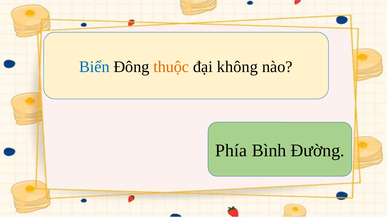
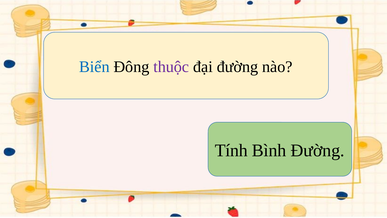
thuộc colour: orange -> purple
đại không: không -> đường
Phía: Phía -> Tính
